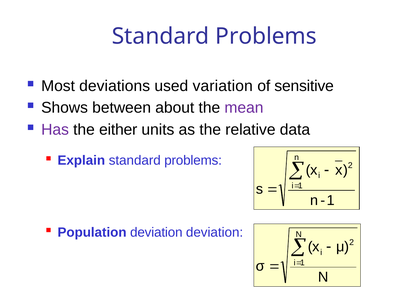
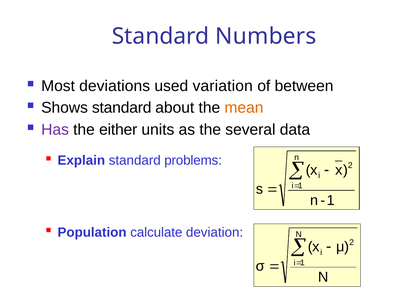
Problems at (266, 36): Problems -> Numbers
sensitive: sensitive -> between
Shows between: between -> standard
mean colour: purple -> orange
relative: relative -> several
Population deviation: deviation -> calculate
